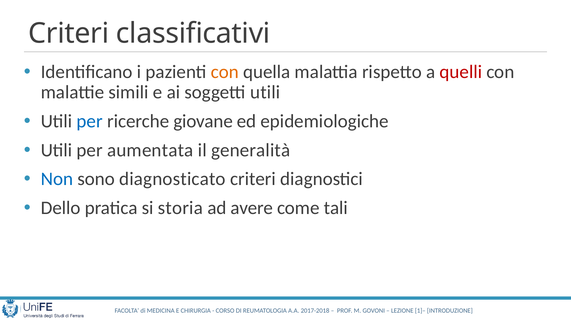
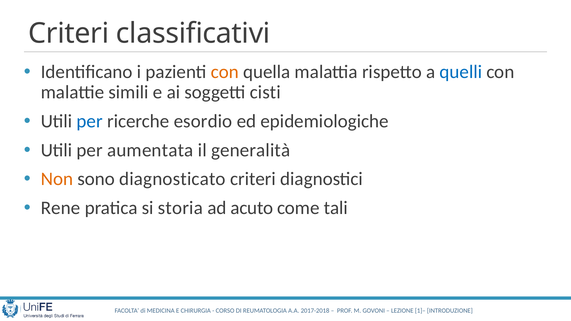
quelli colour: red -> blue
soggetti utili: utili -> cisti
giovane: giovane -> esordio
Non colour: blue -> orange
Dello: Dello -> Rene
avere: avere -> acuto
